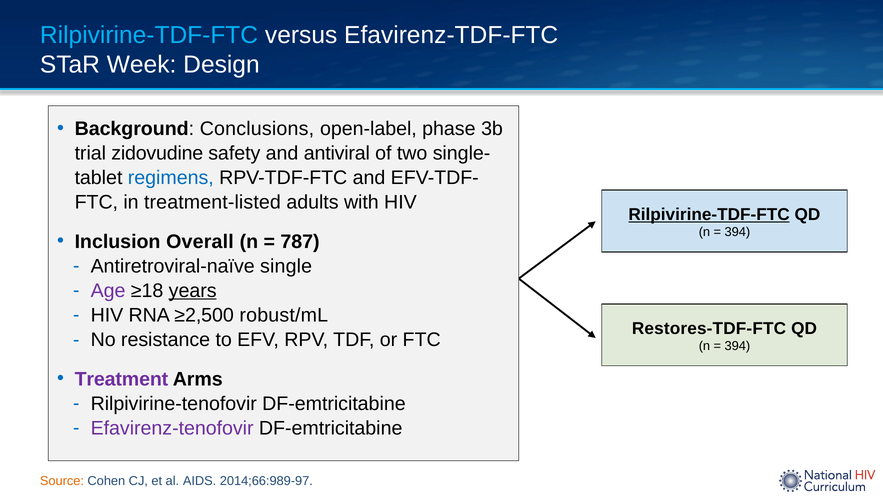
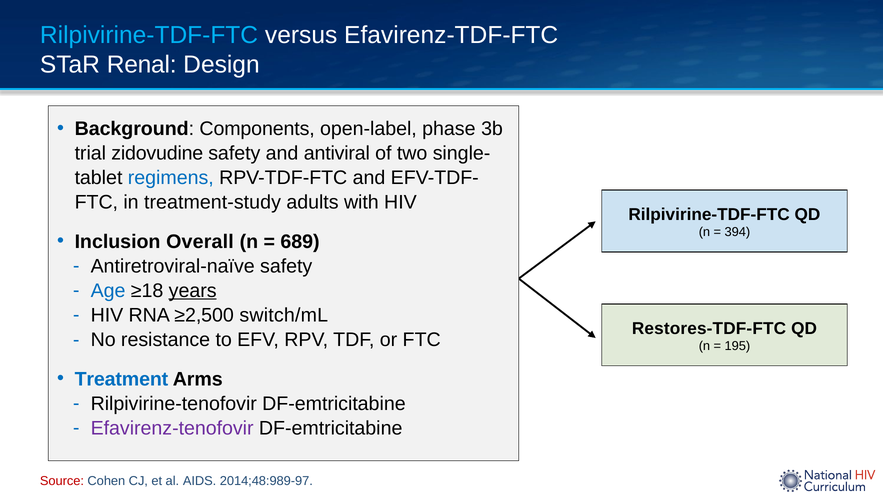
Week: Week -> Renal
Conclusions: Conclusions -> Components
treatment-listed: treatment-listed -> treatment-study
Rilpivirine-TDF-FTC at (709, 214) underline: present -> none
787: 787 -> 689
Antiretroviral-naïve single: single -> safety
Age colour: purple -> blue
robust/mL: robust/mL -> switch/mL
394 at (737, 346): 394 -> 195
Treatment colour: purple -> blue
Source colour: orange -> red
2014;66:989-97: 2014;66:989-97 -> 2014;48:989-97
